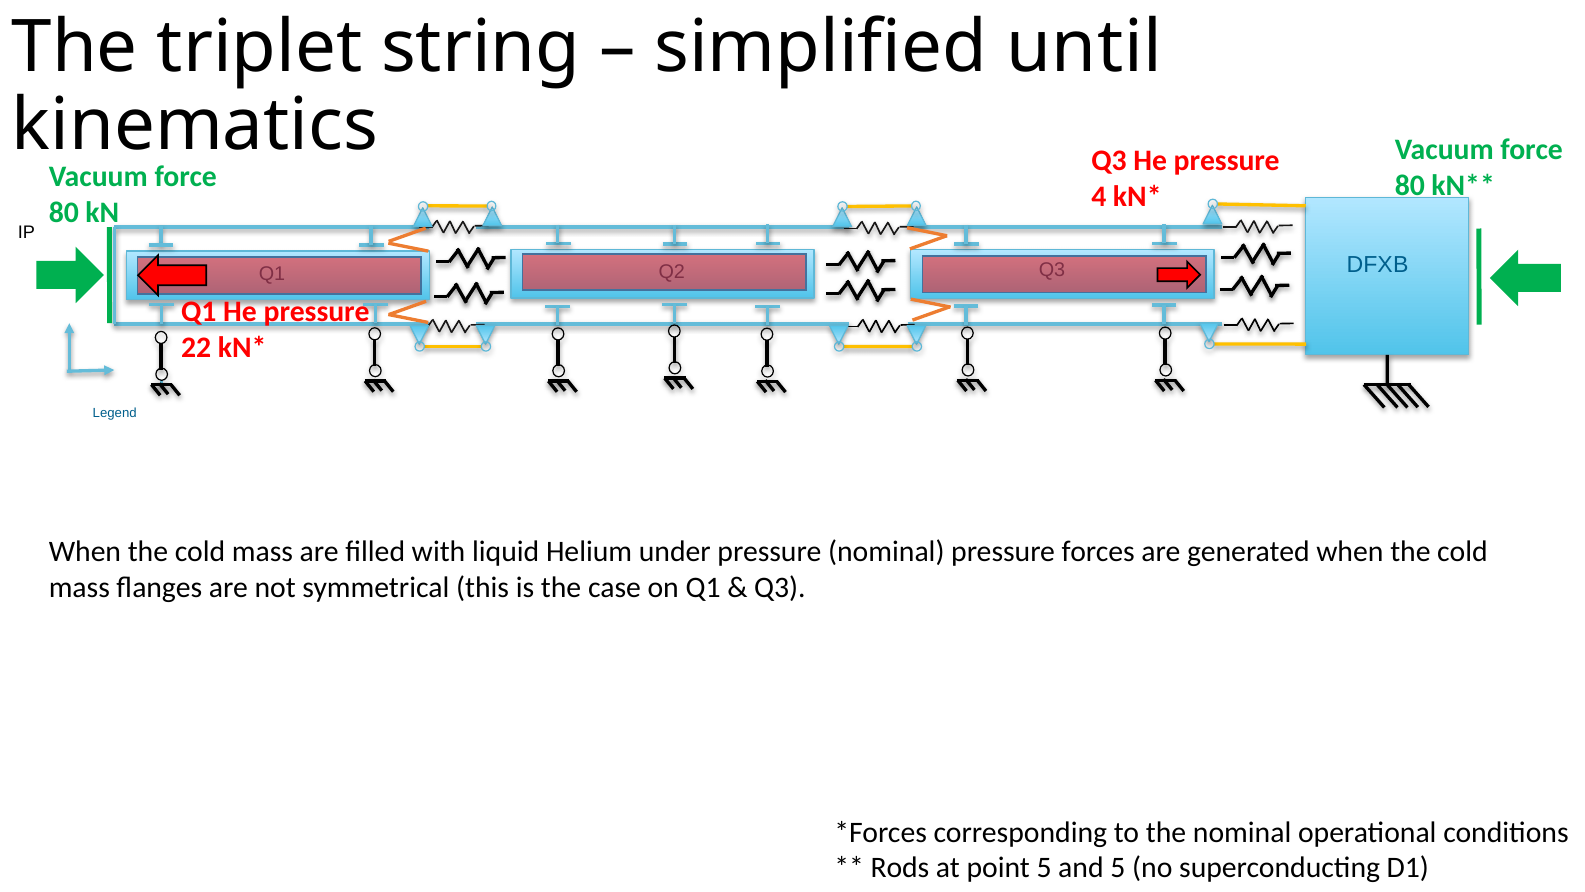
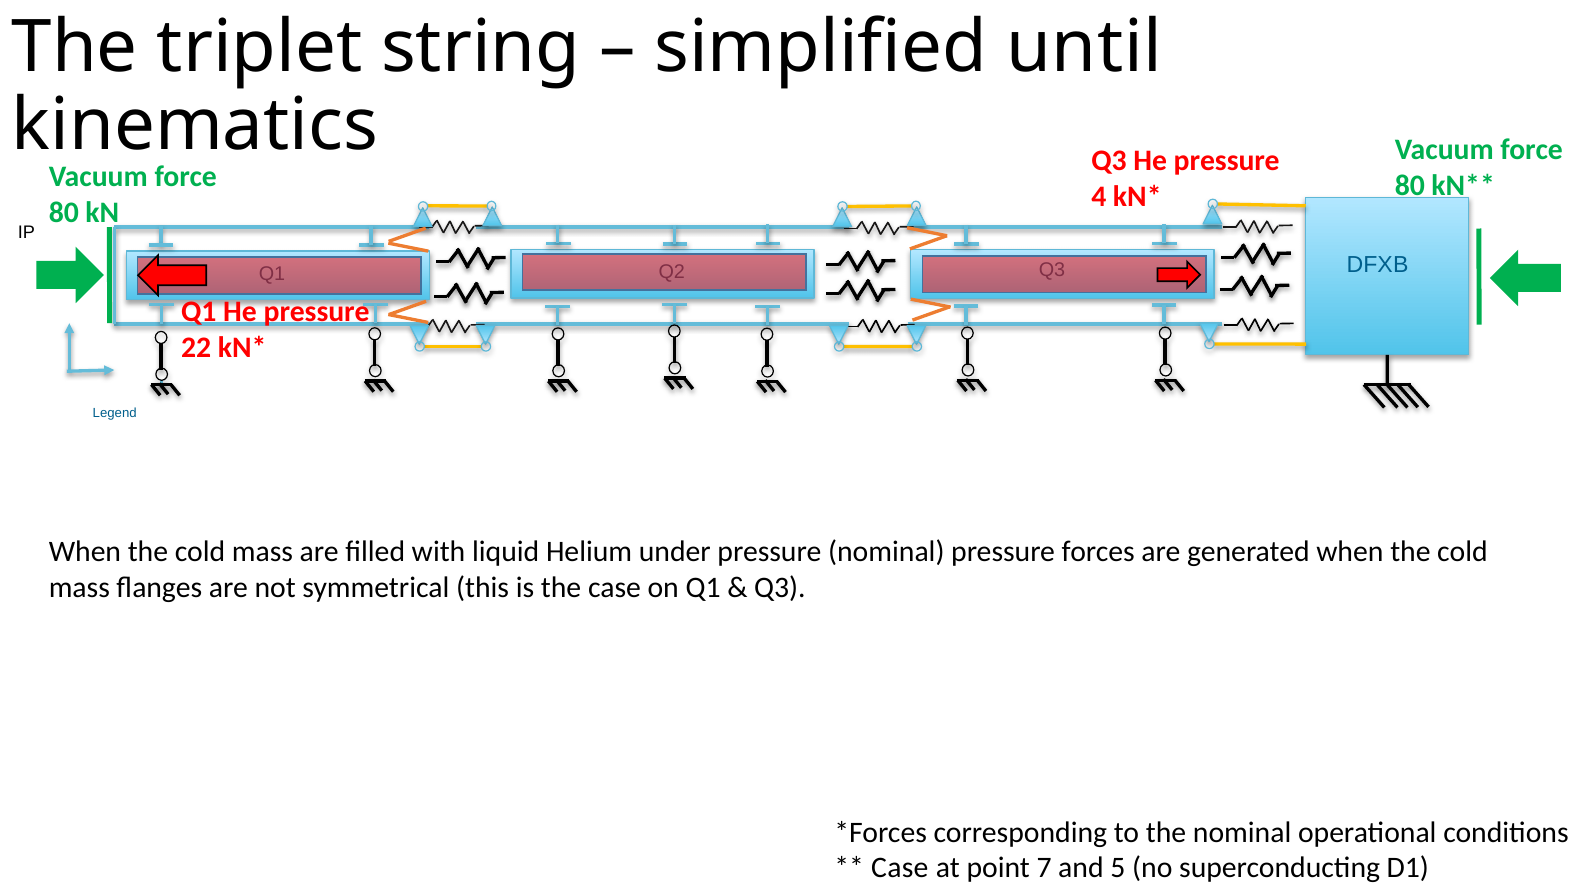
Rods at (900, 868): Rods -> Case
point 5: 5 -> 7
